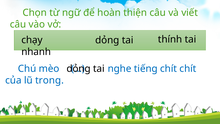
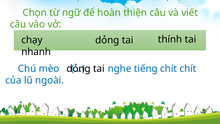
trong: trong -> ngoài
